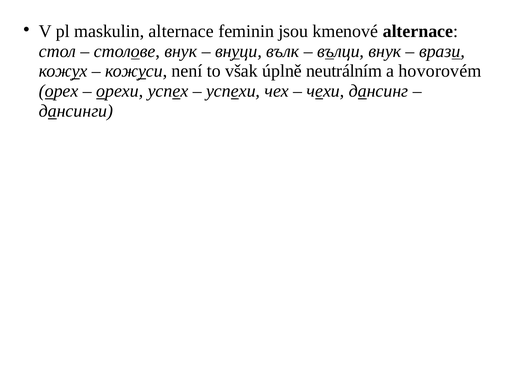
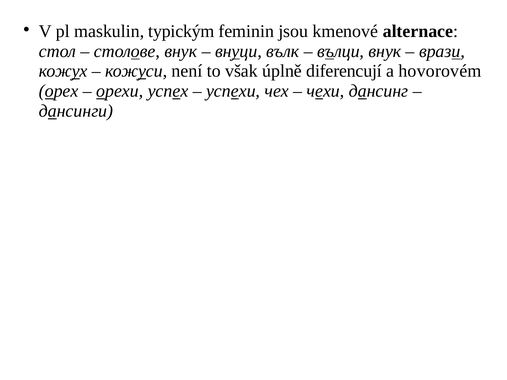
maskulin alternace: alternace -> typickým
neutrálním: neutrálním -> diferencují
